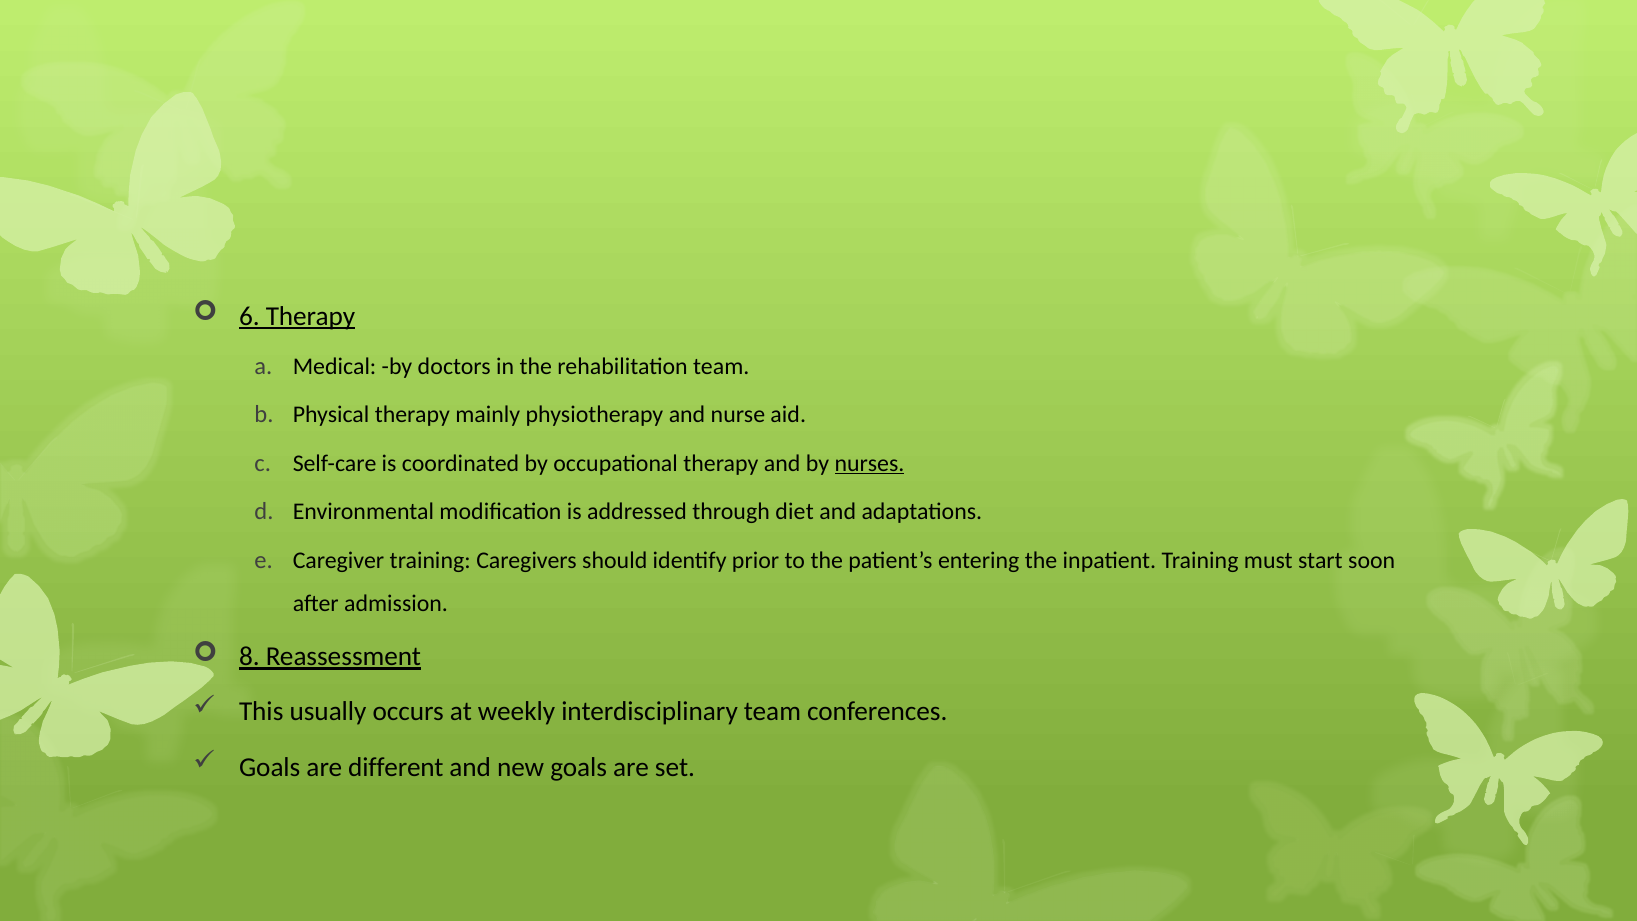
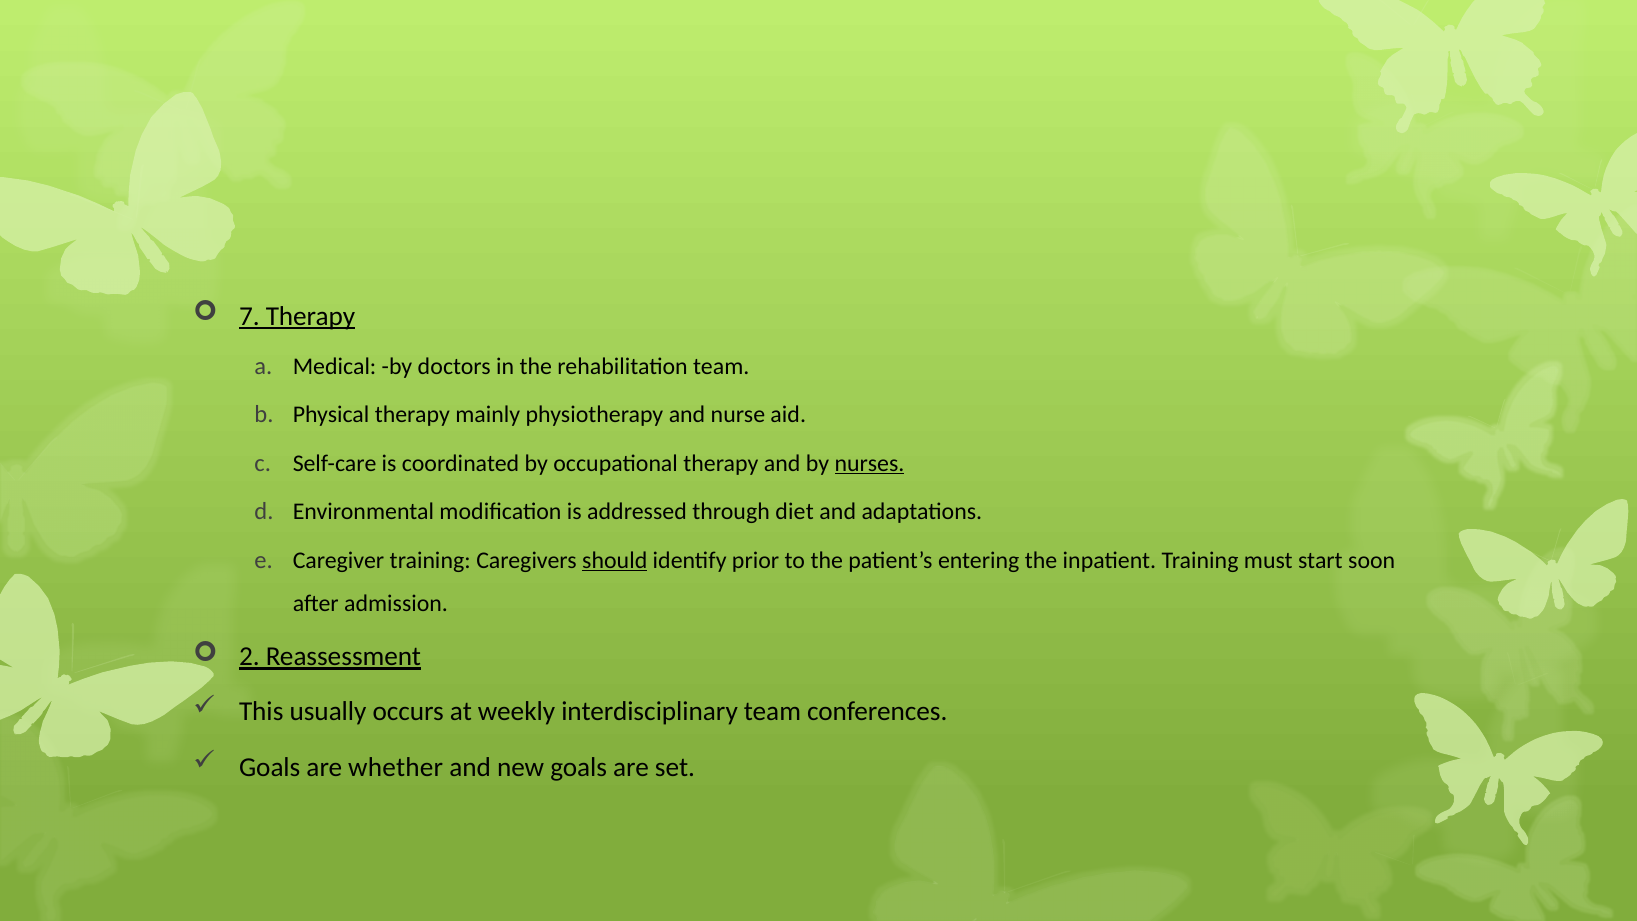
6: 6 -> 7
should underline: none -> present
8: 8 -> 2
different: different -> whether
